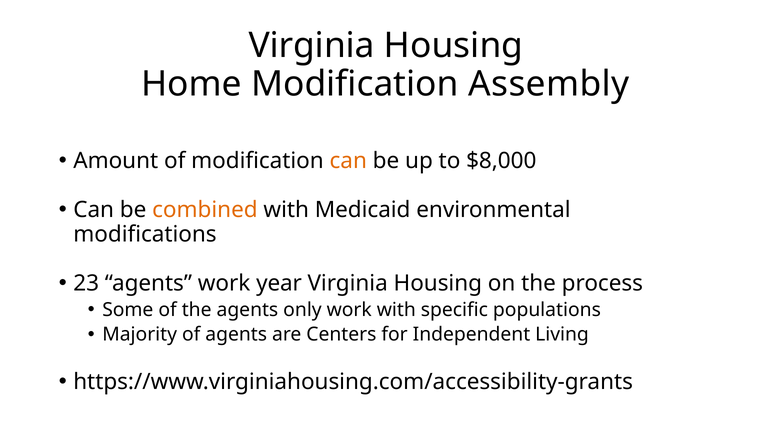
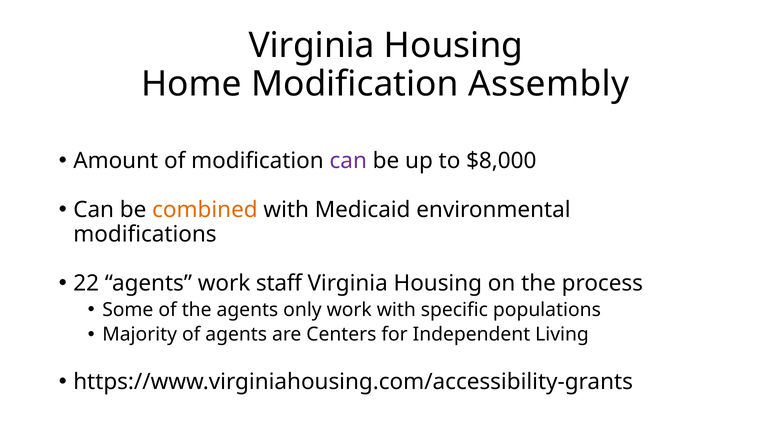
can at (348, 161) colour: orange -> purple
23: 23 -> 22
year: year -> staff
